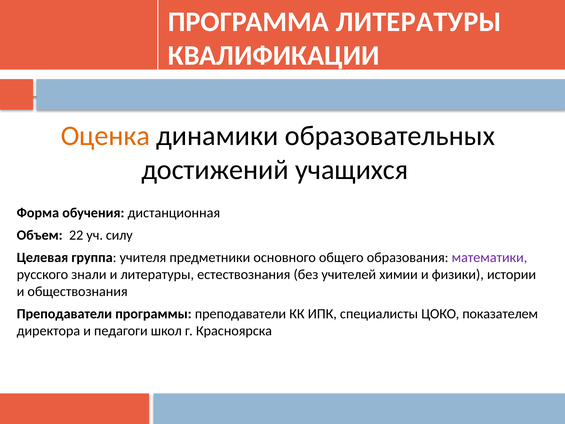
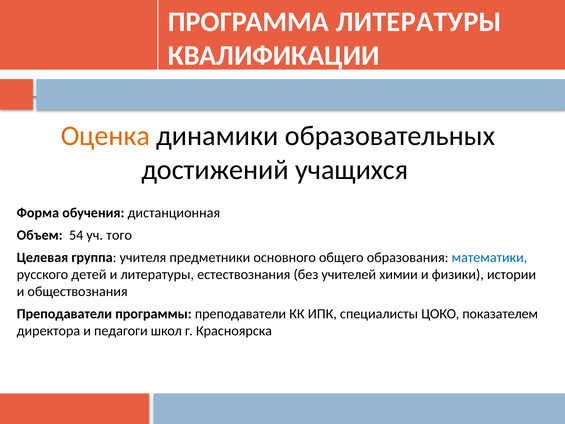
22: 22 -> 54
силу: силу -> того
математики colour: purple -> blue
знали: знали -> детей
